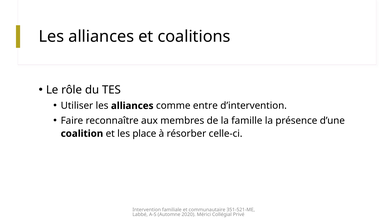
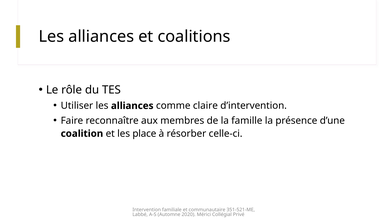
entre: entre -> claire
